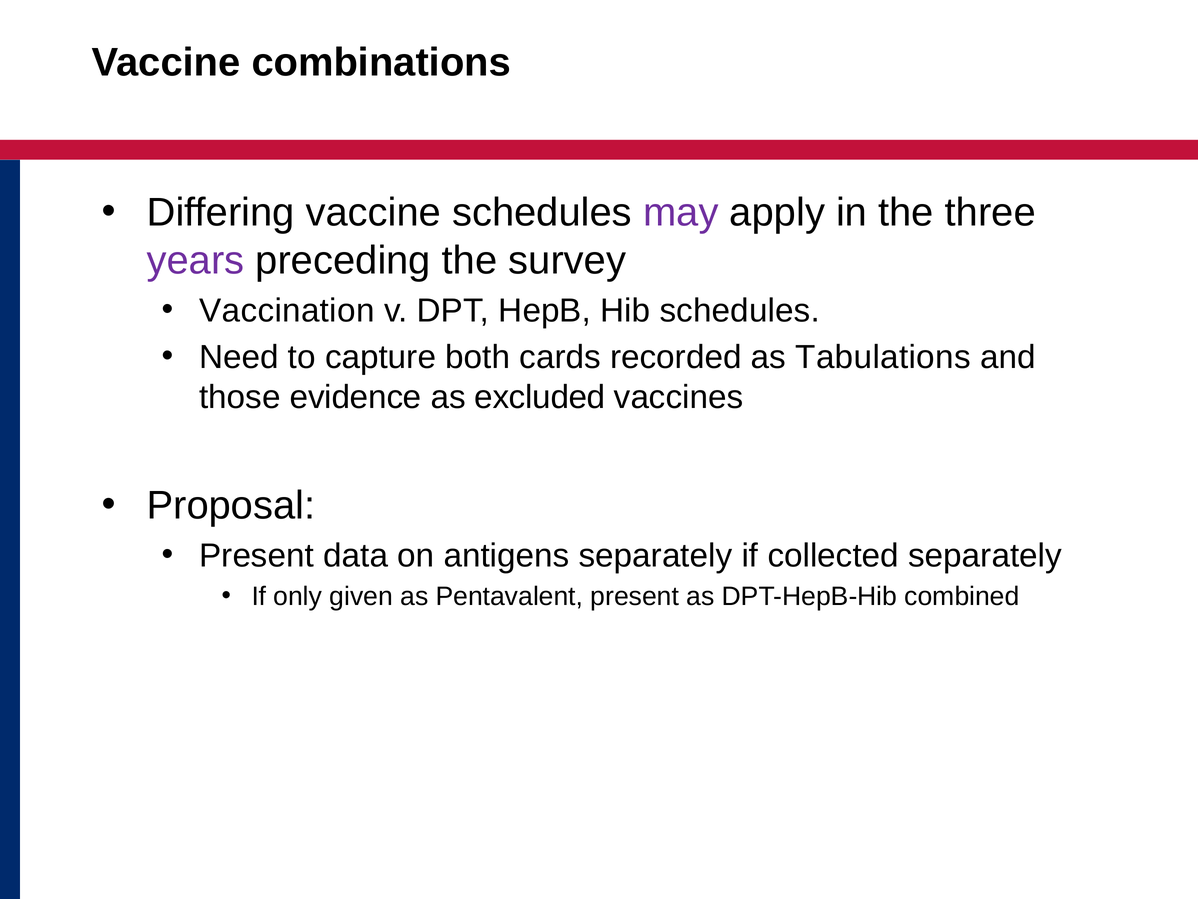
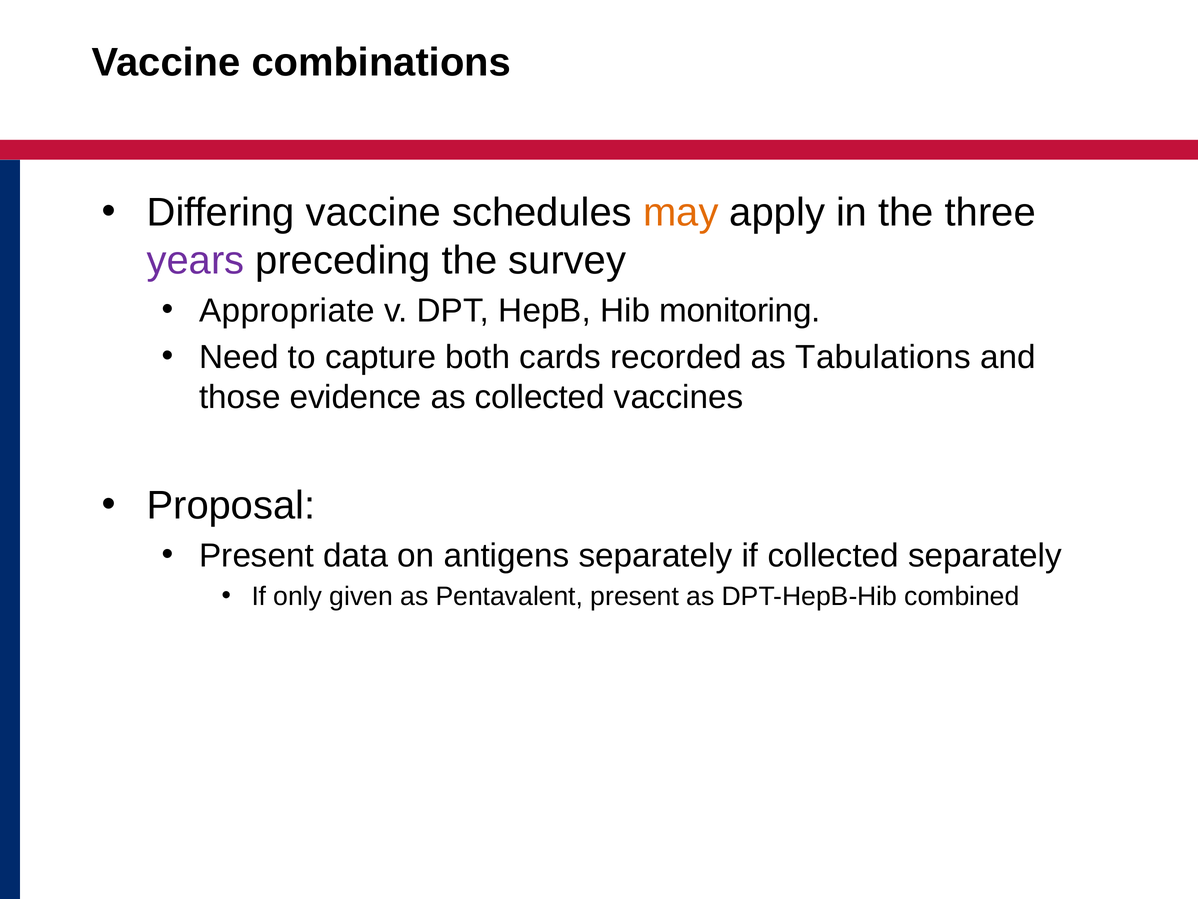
may colour: purple -> orange
Vaccination: Vaccination -> Appropriate
Hib schedules: schedules -> monitoring
as excluded: excluded -> collected
